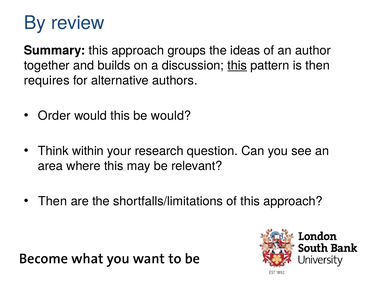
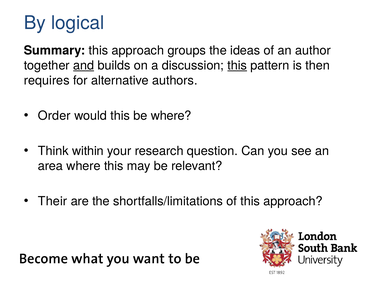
review: review -> logical
and underline: none -> present
be would: would -> where
Then at (53, 201): Then -> Their
